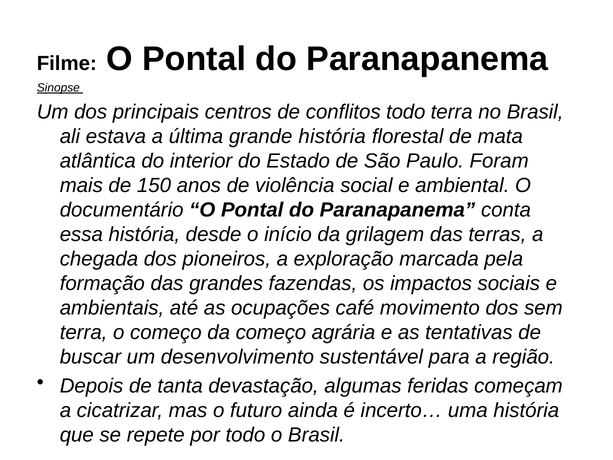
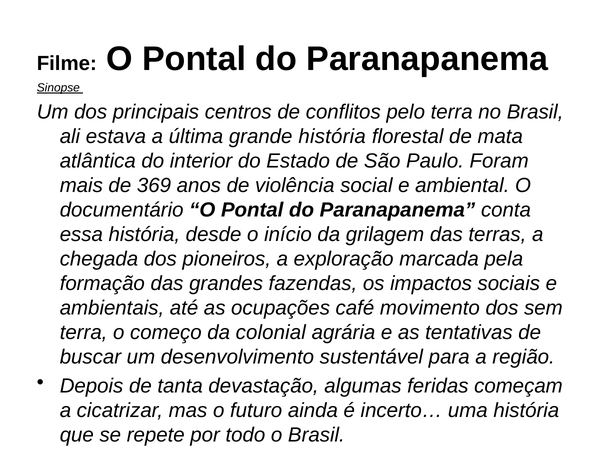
conflitos todo: todo -> pelo
150: 150 -> 369
da começo: começo -> colonial
